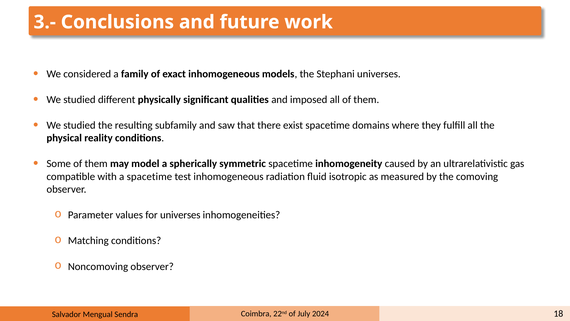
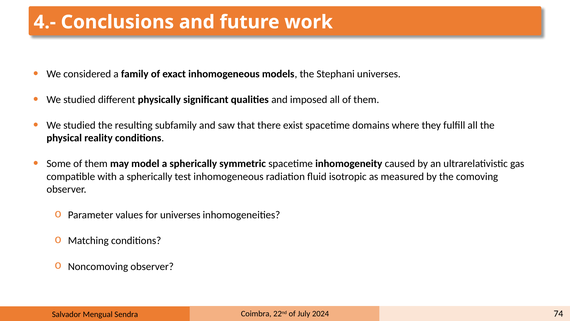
3.-: 3.- -> 4.-
with a spacetime: spacetime -> spherically
18: 18 -> 74
